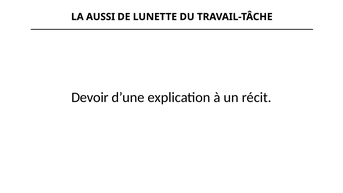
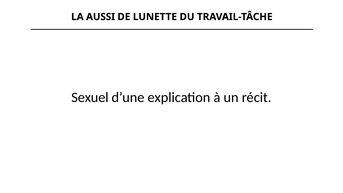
Devoir: Devoir -> Sexuel
